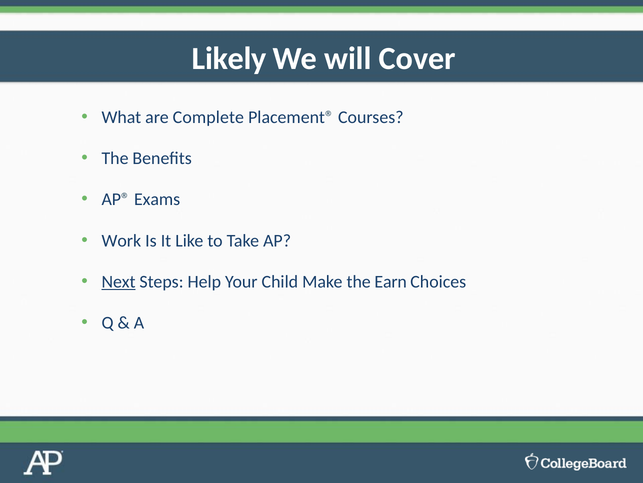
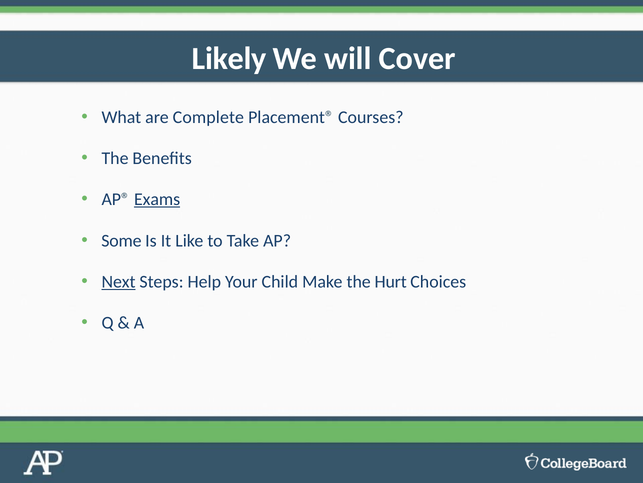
Exams underline: none -> present
Work: Work -> Some
Earn: Earn -> Hurt
